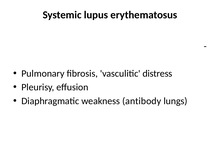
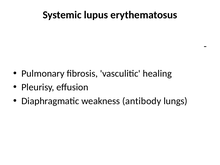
distress: distress -> healing
